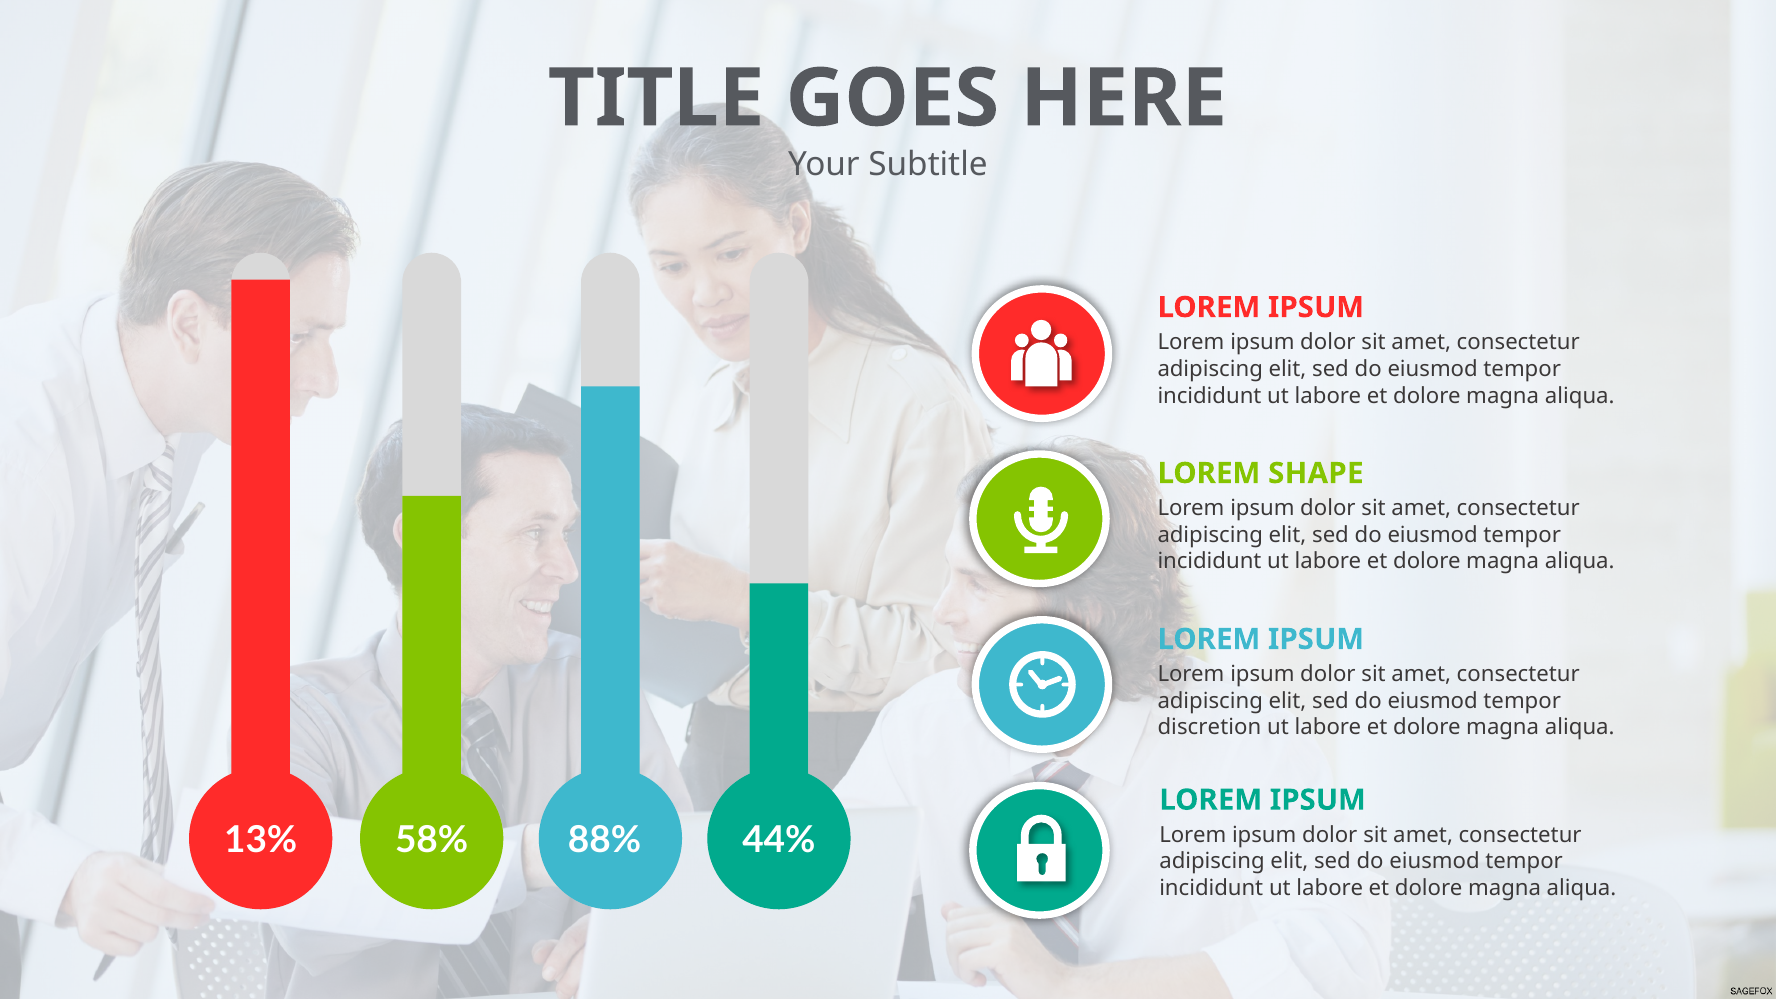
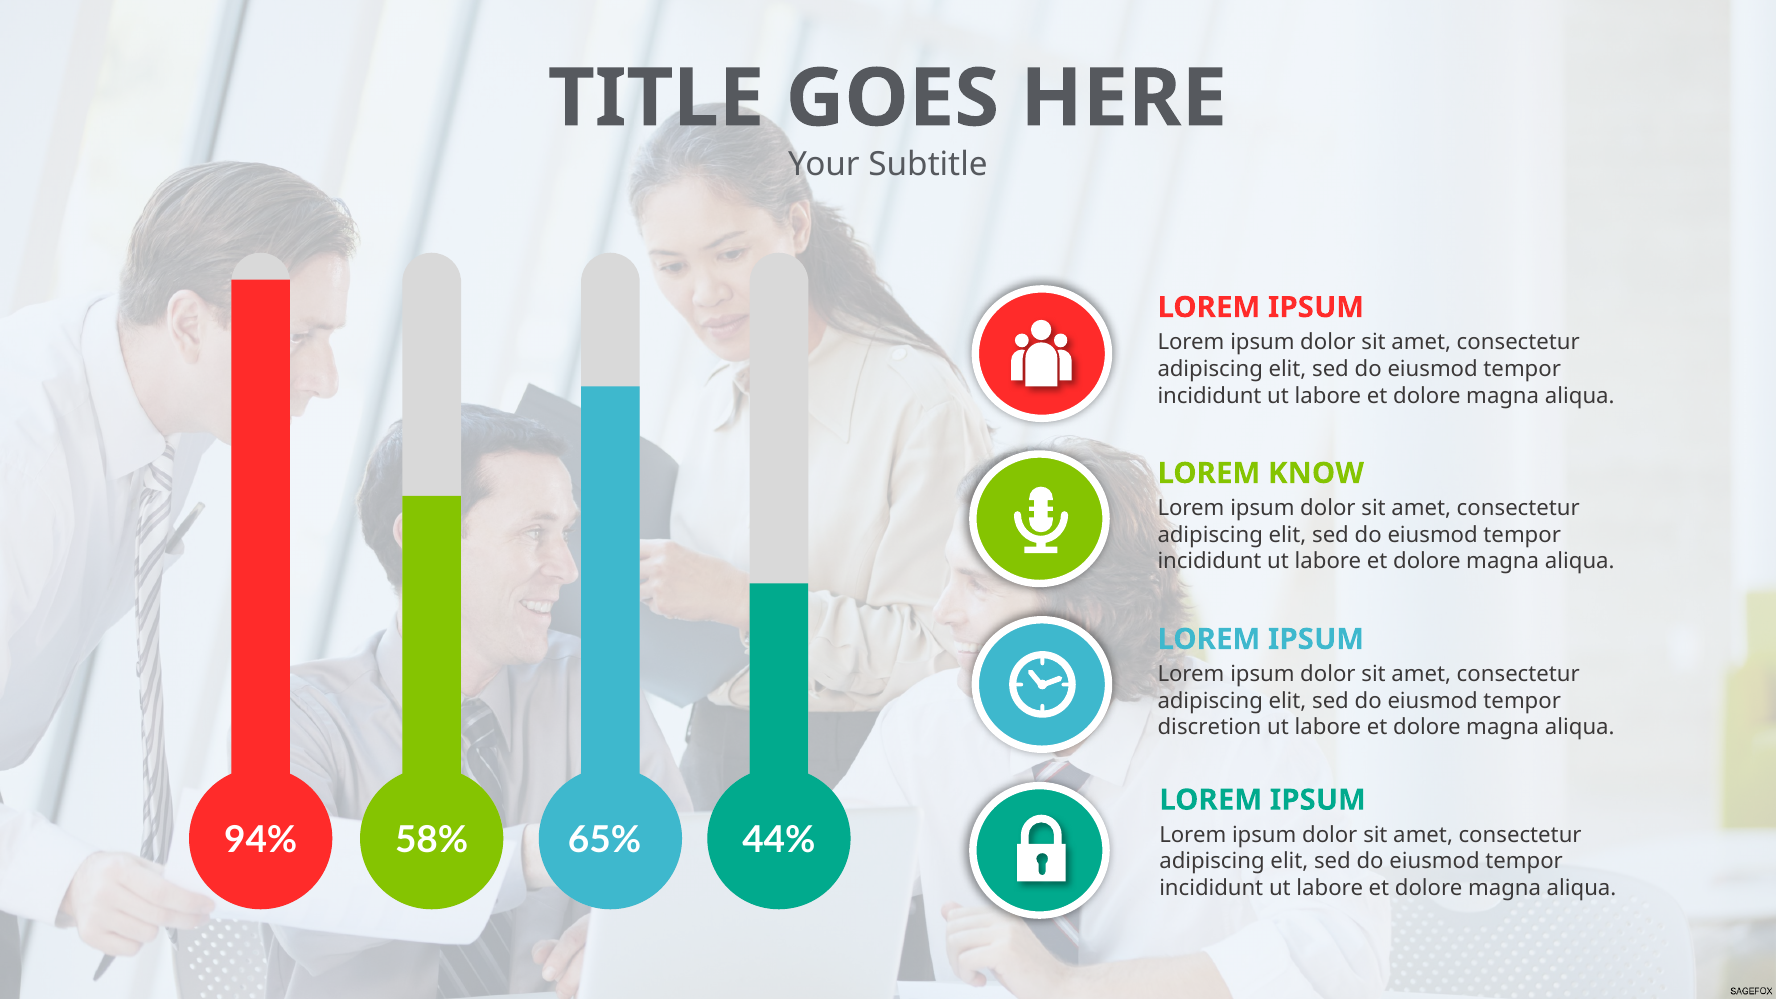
SHAPE: SHAPE -> KNOW
13%: 13% -> 94%
88%: 88% -> 65%
